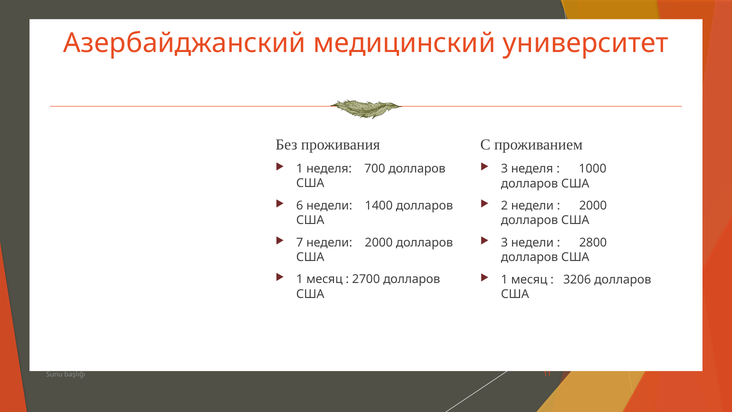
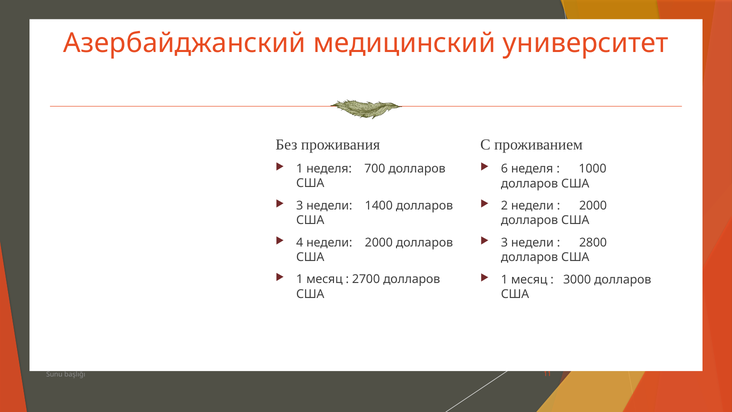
3 at (504, 169): 3 -> 6
6 at (300, 206): 6 -> 3
7: 7 -> 4
3206: 3206 -> 3000
